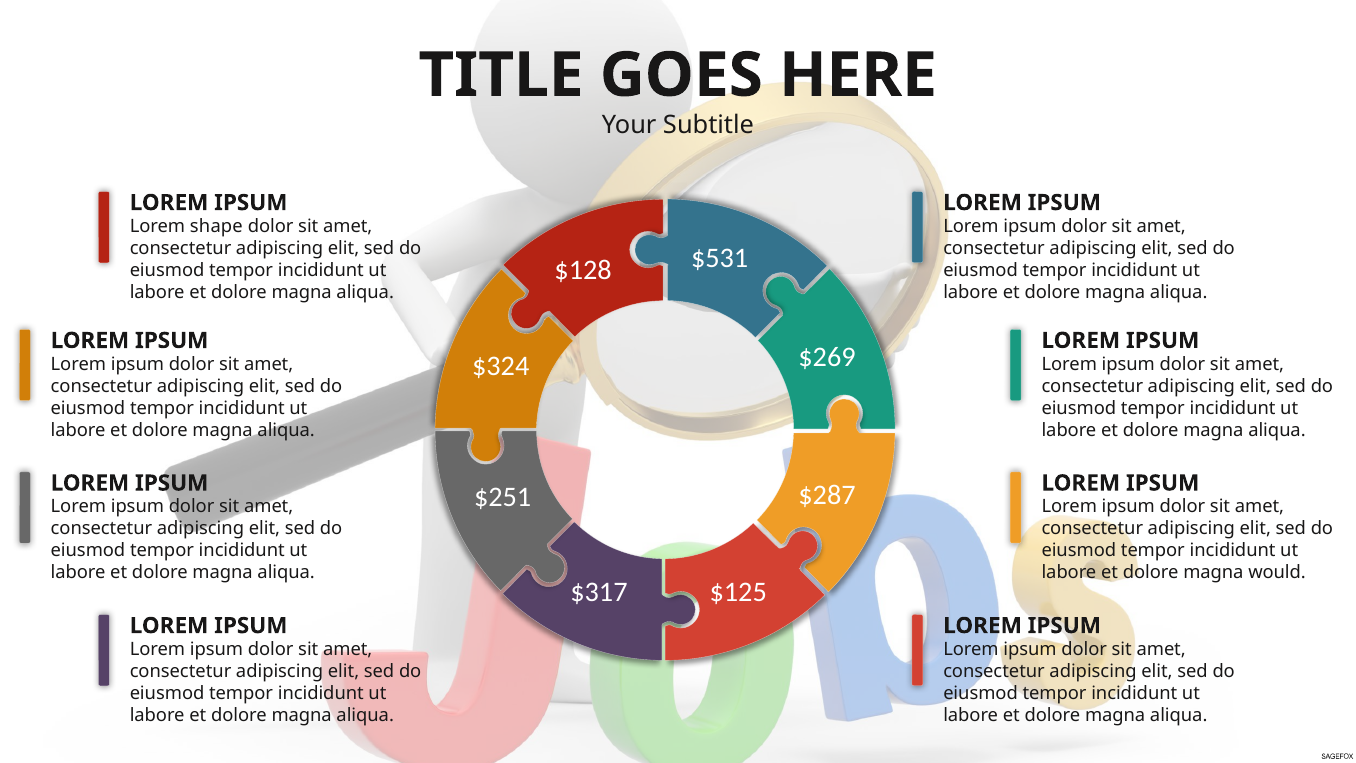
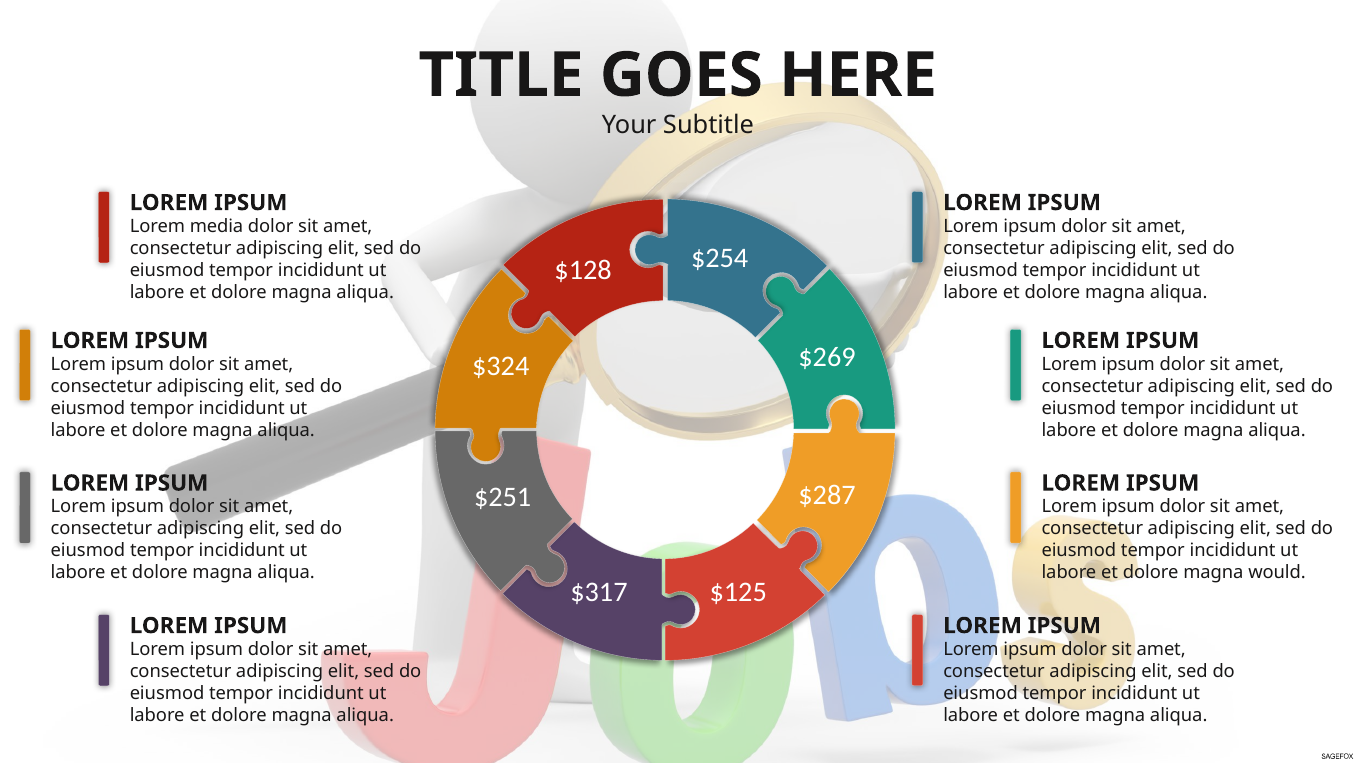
shape: shape -> media
$531: $531 -> $254
